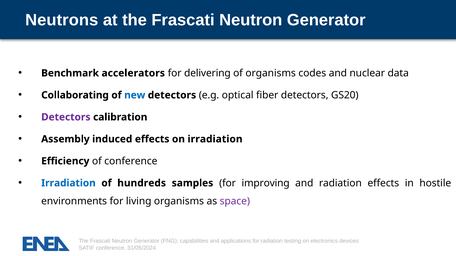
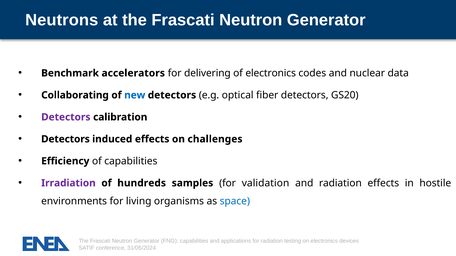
of organisms: organisms -> electronics
Assembly at (65, 139): Assembly -> Detectors
on irradiation: irradiation -> challenges
of conference: conference -> capabilities
Irradiation at (68, 183) colour: blue -> purple
improving: improving -> validation
space colour: purple -> blue
